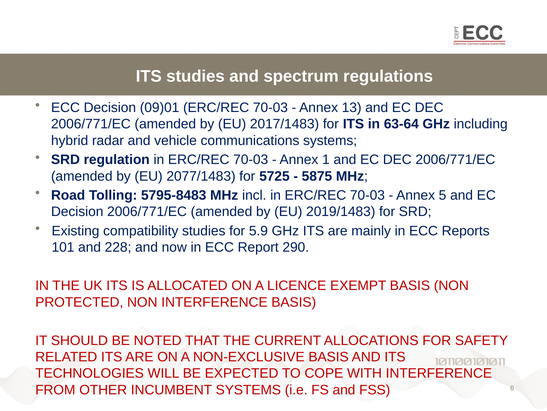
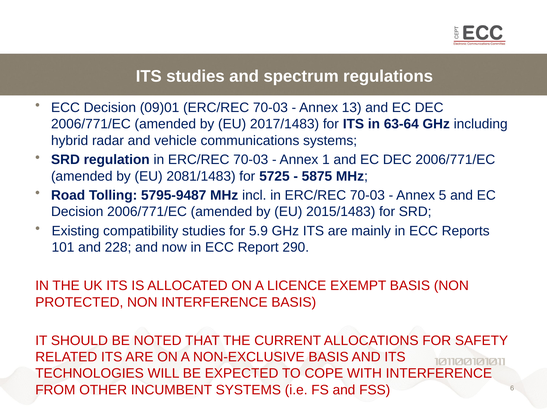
2077/1483: 2077/1483 -> 2081/1483
5795-8483: 5795-8483 -> 5795-9487
2019/1483: 2019/1483 -> 2015/1483
